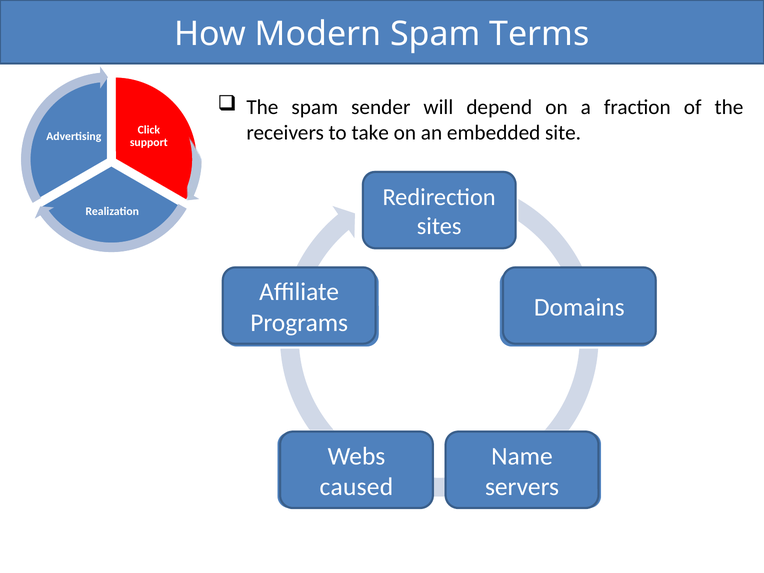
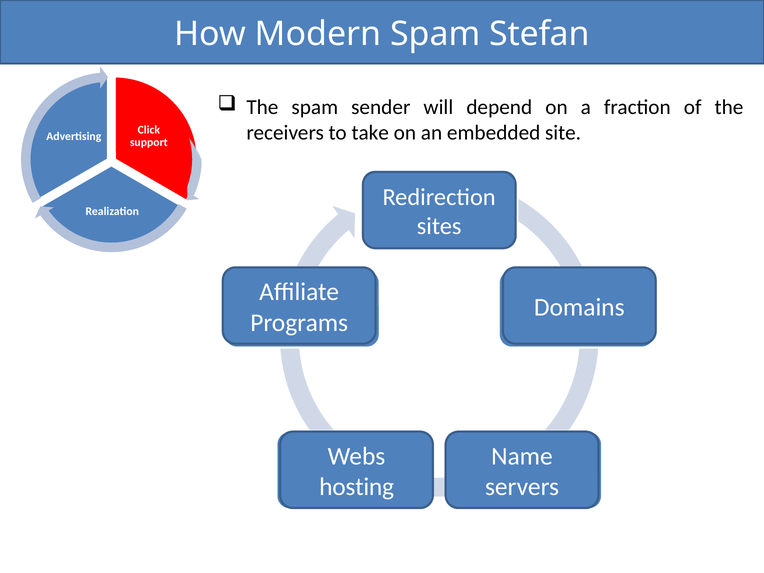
Terms: Terms -> Stefan
caused: caused -> hosting
